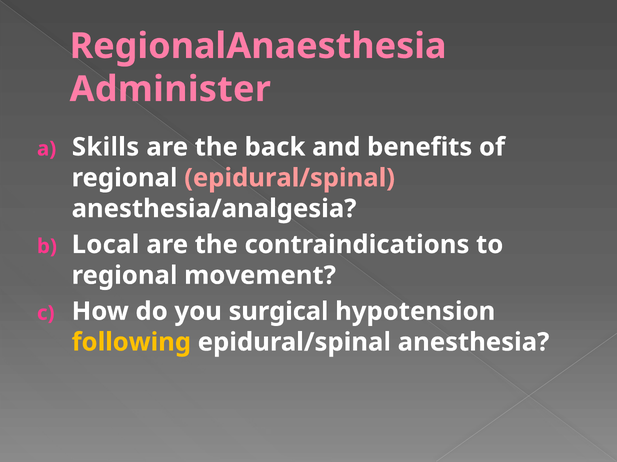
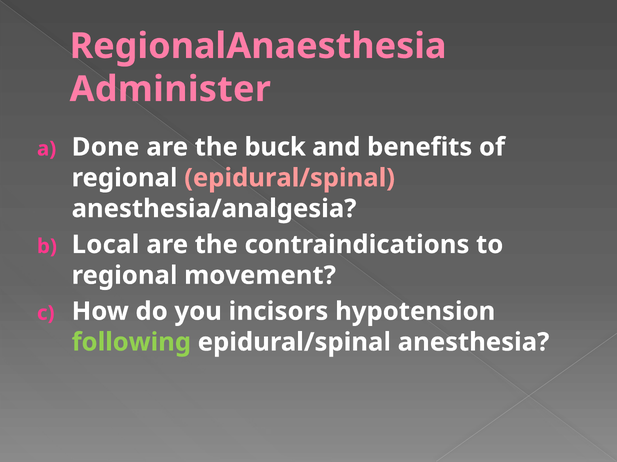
Skills: Skills -> Done
back: back -> buck
surgical: surgical -> incisors
following colour: yellow -> light green
